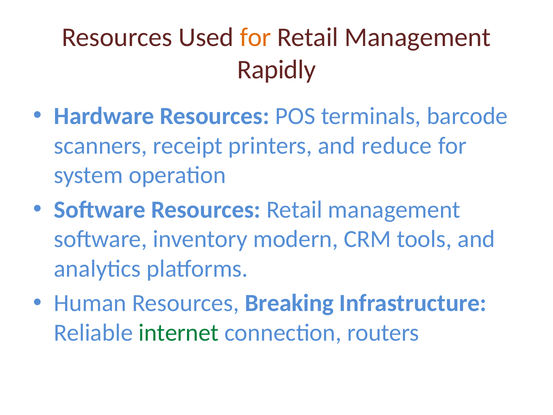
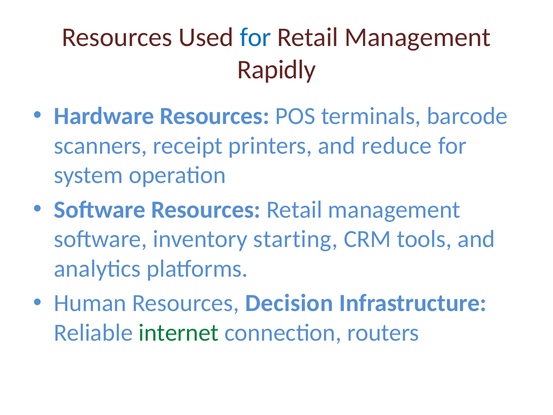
for at (255, 37) colour: orange -> blue
modern: modern -> starting
Breaking: Breaking -> Decision
